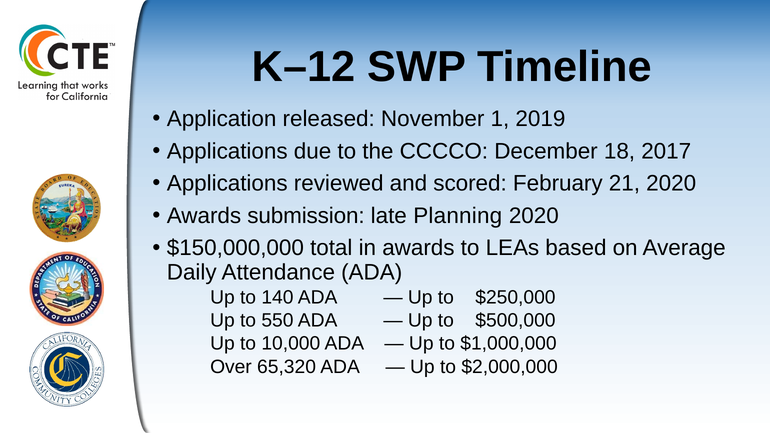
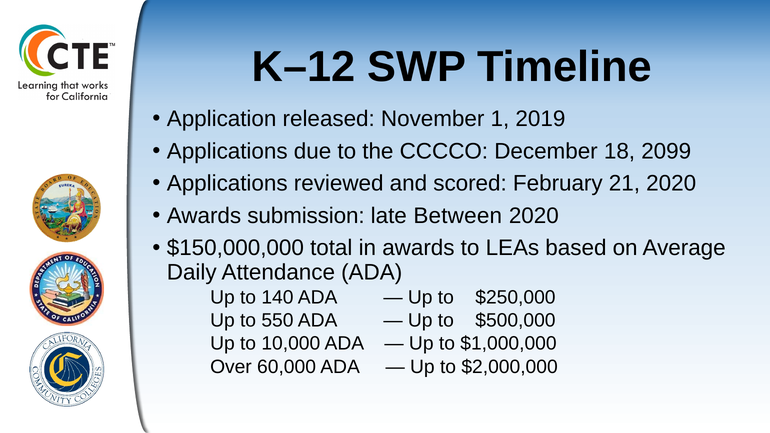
2017: 2017 -> 2099
Planning: Planning -> Between
65,320: 65,320 -> 60,000
